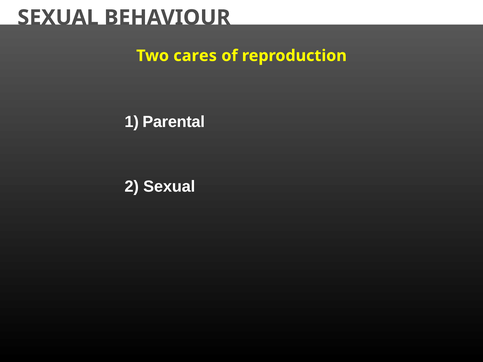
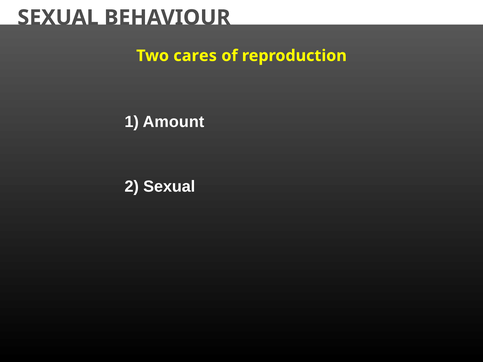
Parental: Parental -> Amount
